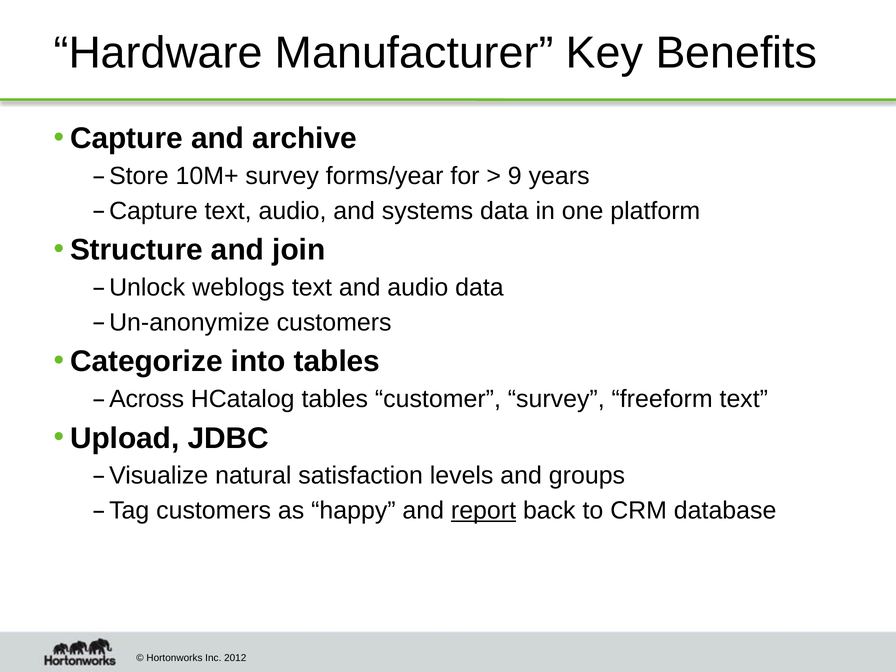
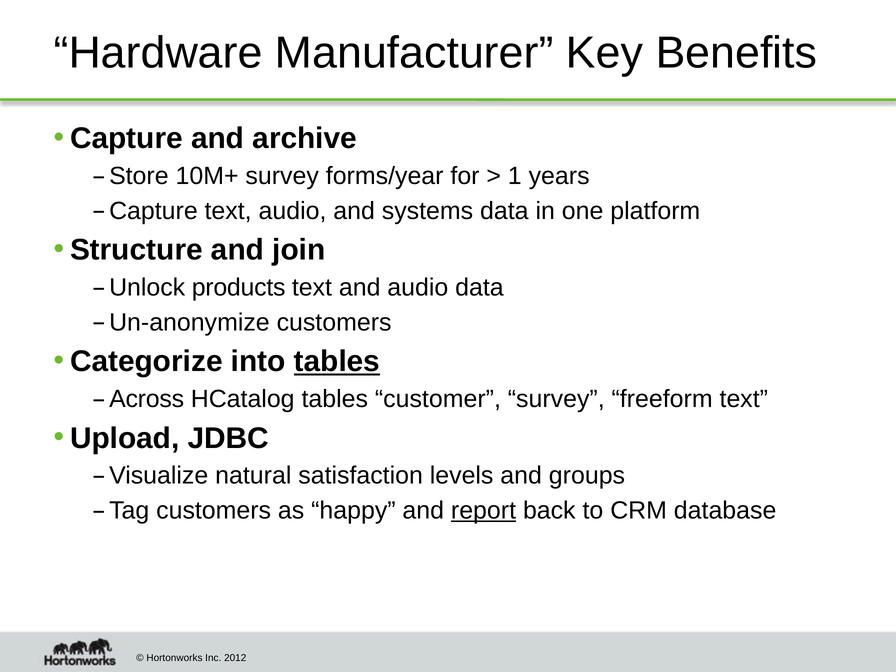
9: 9 -> 1
weblogs: weblogs -> products
tables at (337, 362) underline: none -> present
